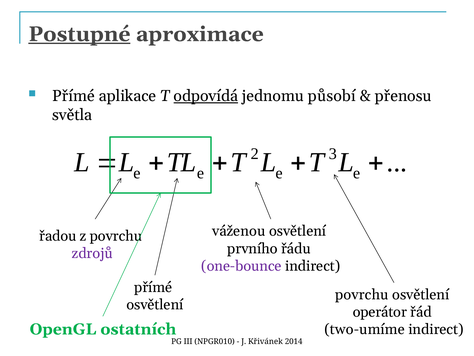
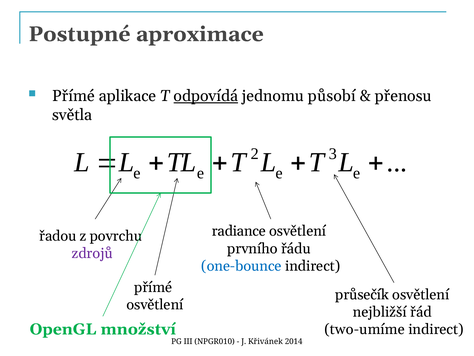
Postupné underline: present -> none
váženou: váženou -> radiance
one-bounce colour: purple -> blue
povrchu at (362, 294): povrchu -> průsečík
operátor: operátor -> nejbližší
ostatních: ostatních -> množství
